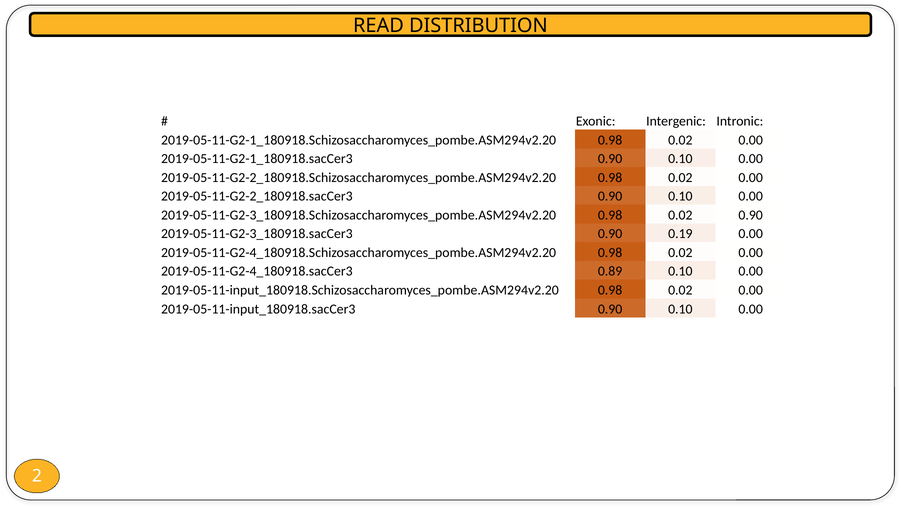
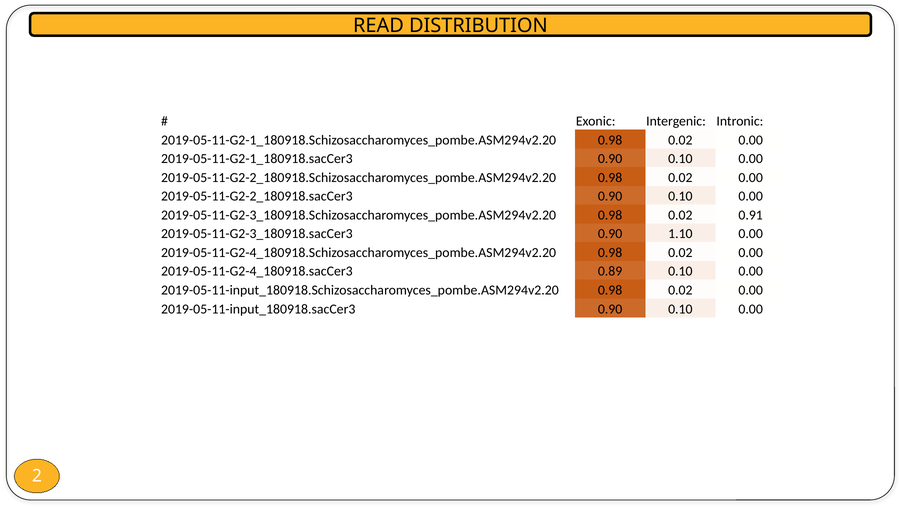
0.02 0.90: 0.90 -> 0.91
0.19: 0.19 -> 1.10
